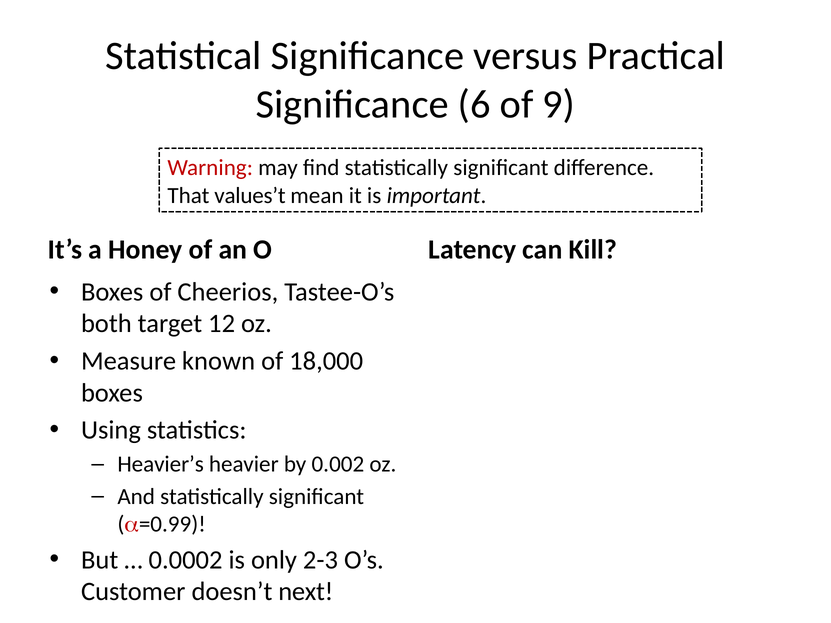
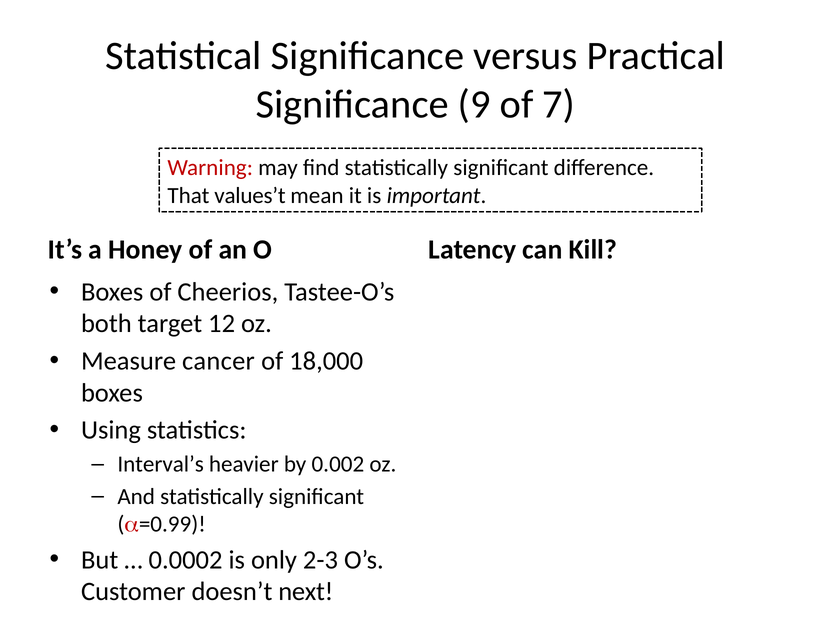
6: 6 -> 9
9: 9 -> 7
known: known -> cancer
Heavier’s: Heavier’s -> Interval’s
